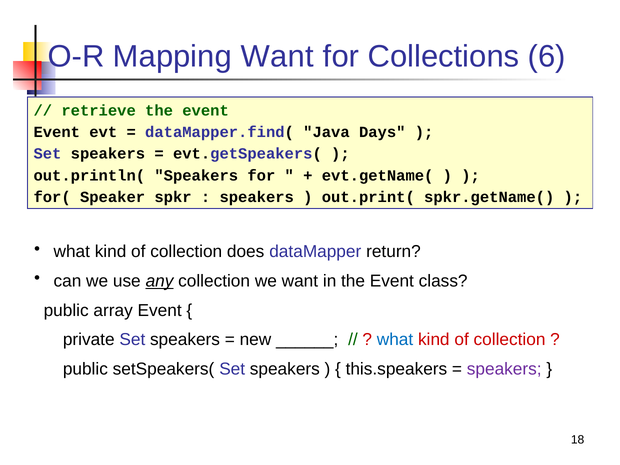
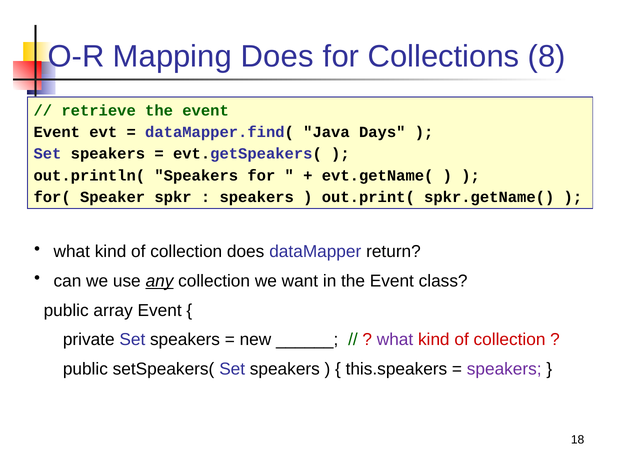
Mapping Want: Want -> Does
6: 6 -> 8
what at (395, 340) colour: blue -> purple
